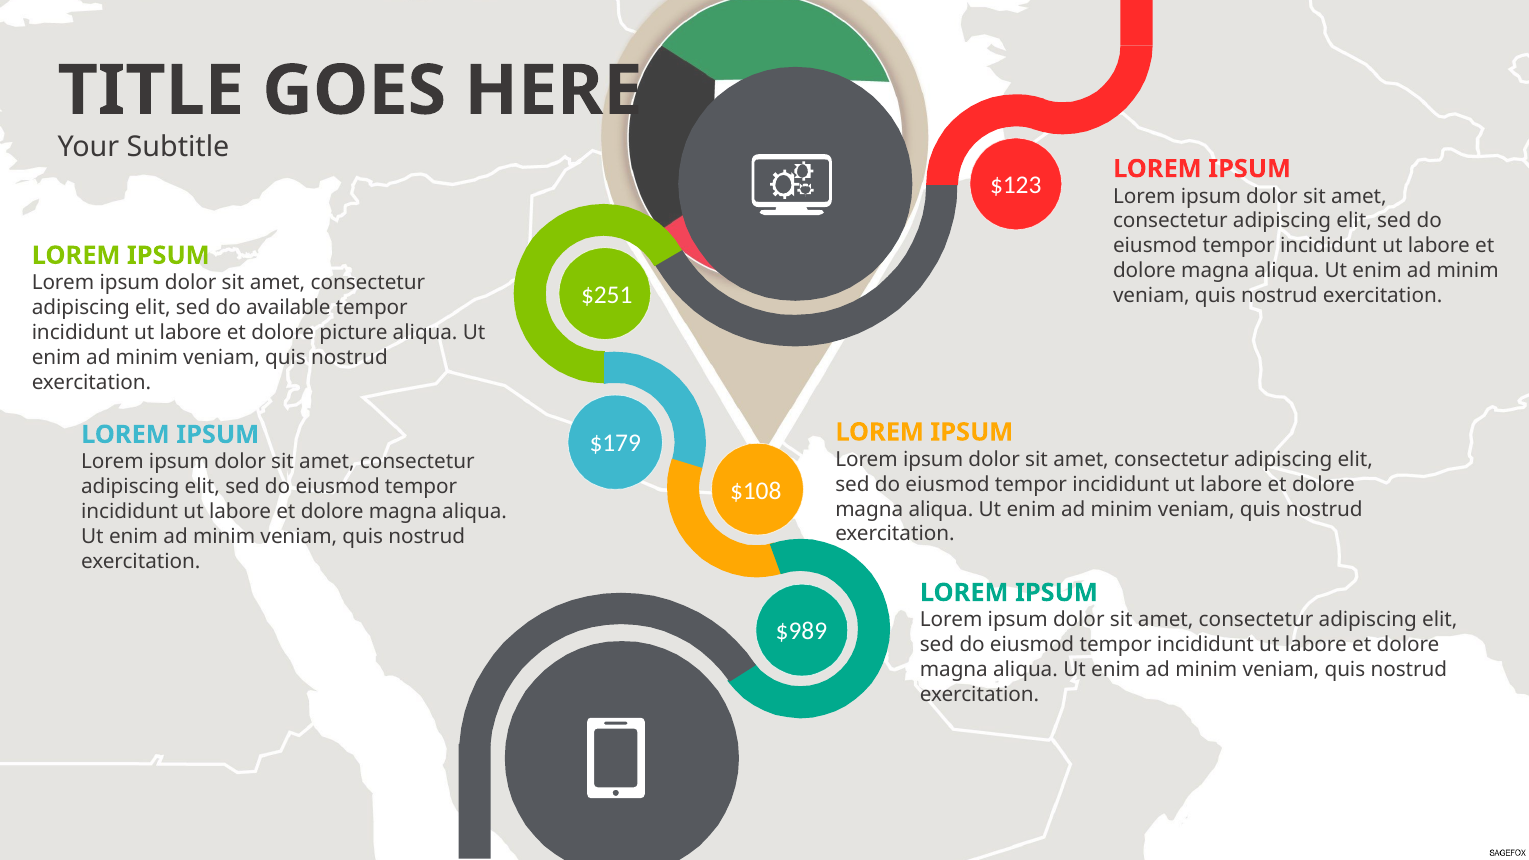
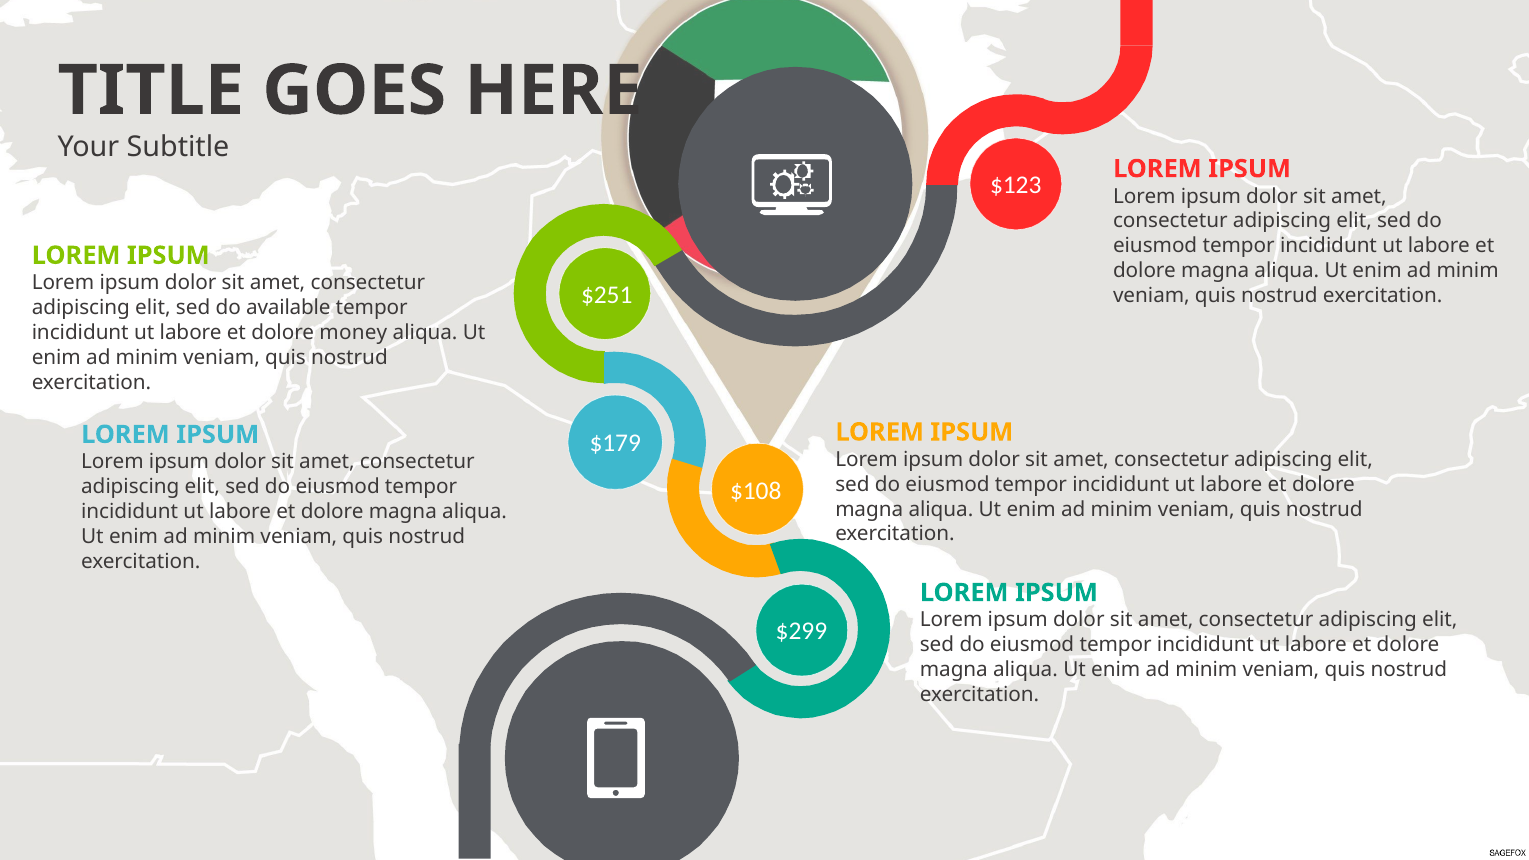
picture: picture -> money
$989: $989 -> $299
